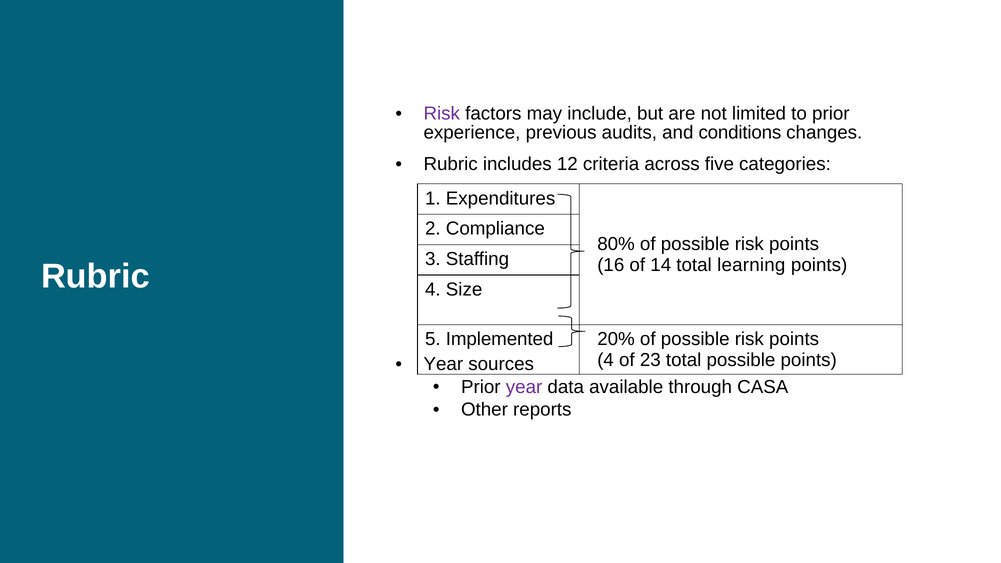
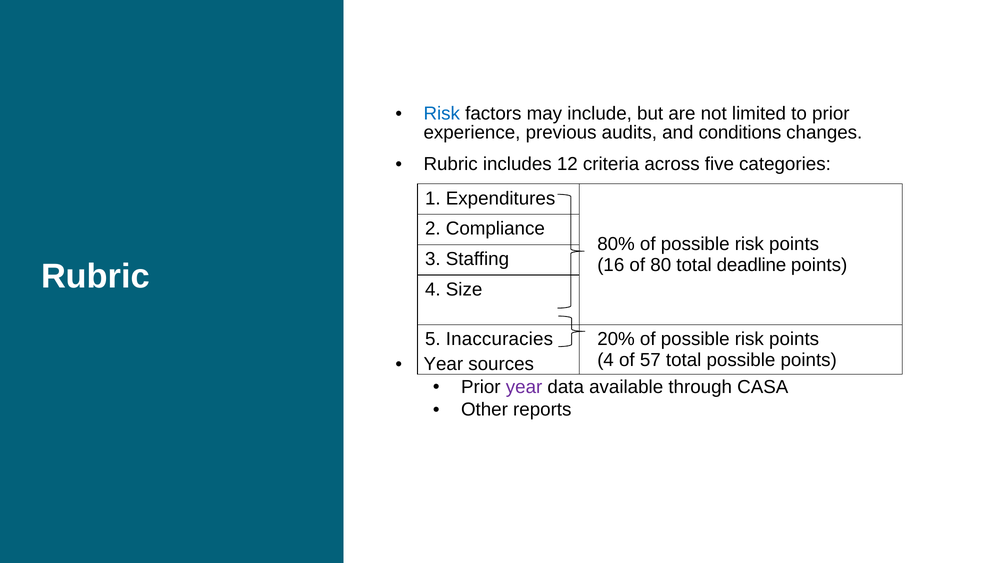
Risk at (442, 114) colour: purple -> blue
14: 14 -> 80
learning: learning -> deadline
Implemented: Implemented -> Inaccuracies
23: 23 -> 57
